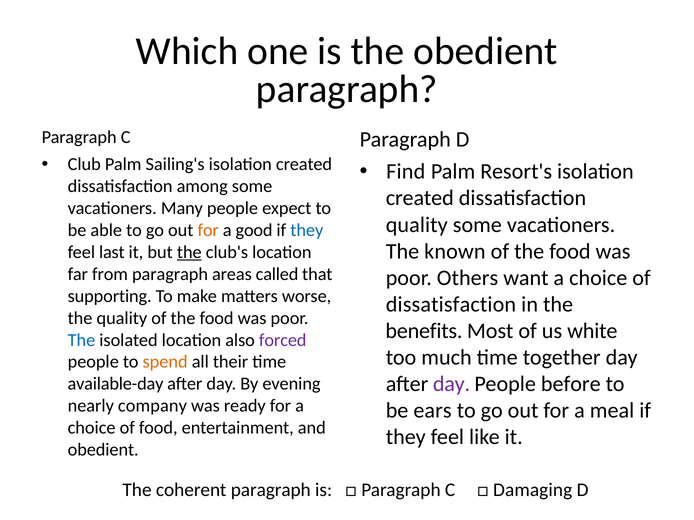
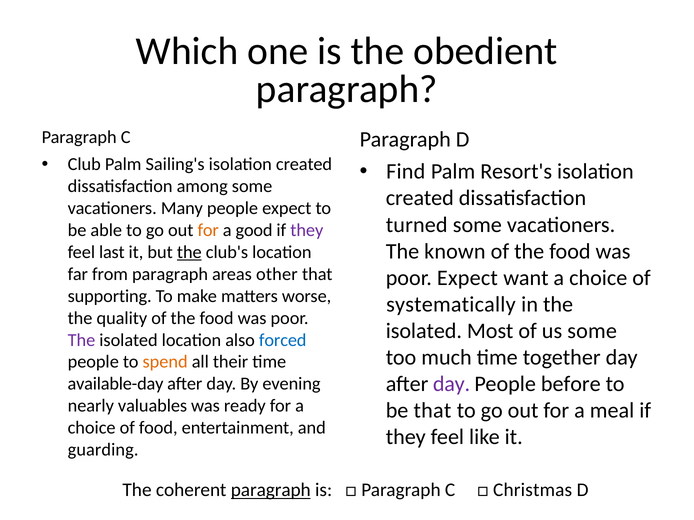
quality at (417, 225): quality -> turned
they at (307, 230) colour: blue -> purple
called: called -> other
poor Others: Others -> Expect
dissatisfaction at (451, 305): dissatisfaction -> systematically
benefits at (424, 331): benefits -> isolated
us white: white -> some
The at (81, 340) colour: blue -> purple
forced colour: purple -> blue
company: company -> valuables
be ears: ears -> that
obedient at (103, 450): obedient -> guarding
paragraph at (271, 491) underline: none -> present
Damaging: Damaging -> Christmas
